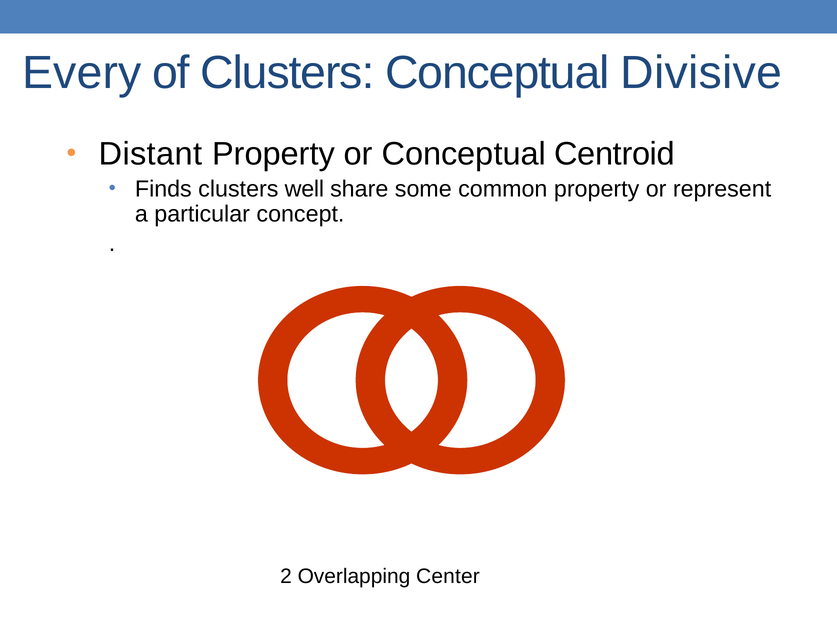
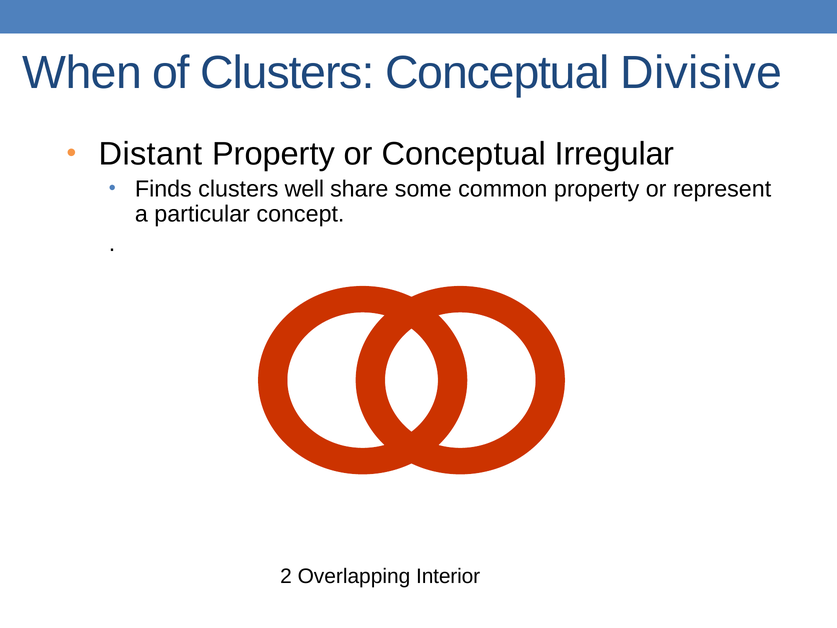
Every: Every -> When
Centroid: Centroid -> Irregular
Center: Center -> Interior
